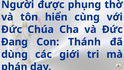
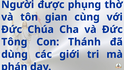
hiển: hiển -> gian
Đang: Đang -> Tông
